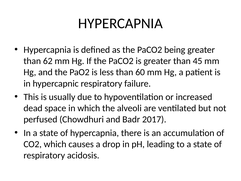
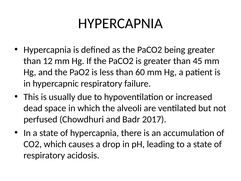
62: 62 -> 12
